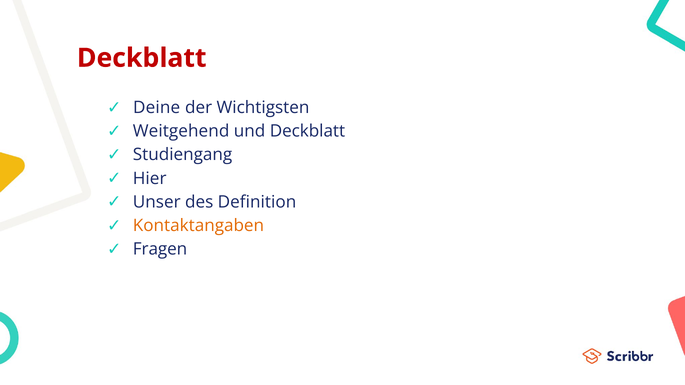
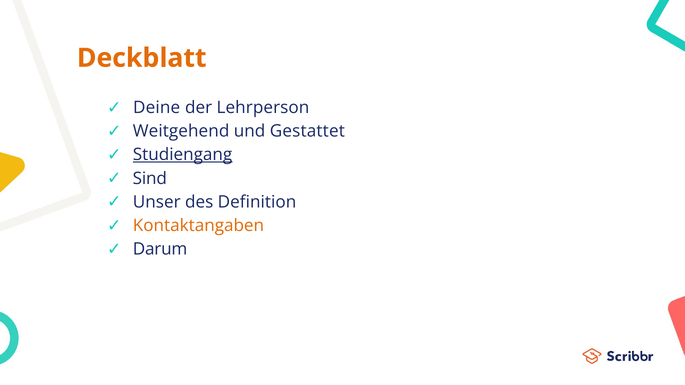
Deckblatt at (142, 58) colour: red -> orange
Wichtigsten: Wichtigsten -> Lehrperson
und Deckblatt: Deckblatt -> Gestattet
Studiengang underline: none -> present
Hier: Hier -> Sind
Fragen: Fragen -> Darum
